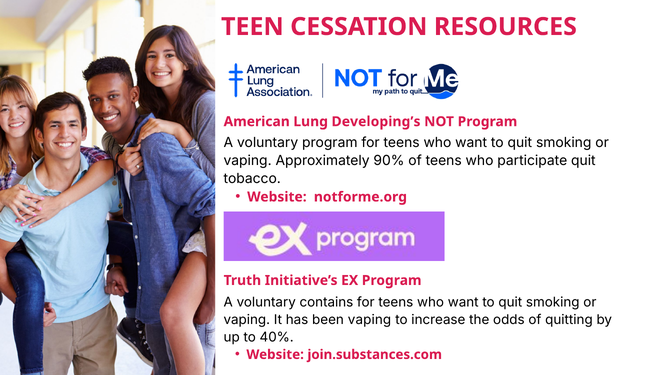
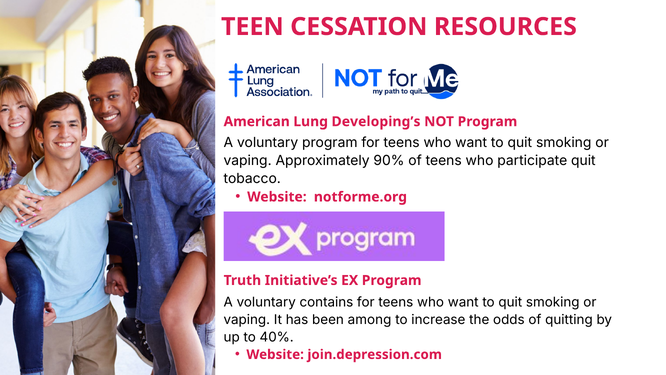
been vaping: vaping -> among
join.substances.com: join.substances.com -> join.depression.com
